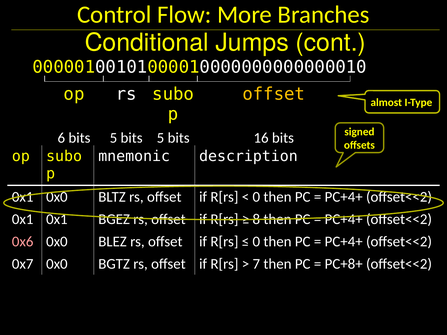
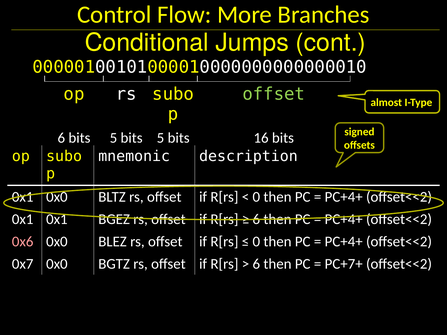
offset at (274, 94) colour: yellow -> light green
8 at (256, 219): 8 -> 6
7 at (256, 264): 7 -> 6
PC+8+: PC+8+ -> PC+7+
